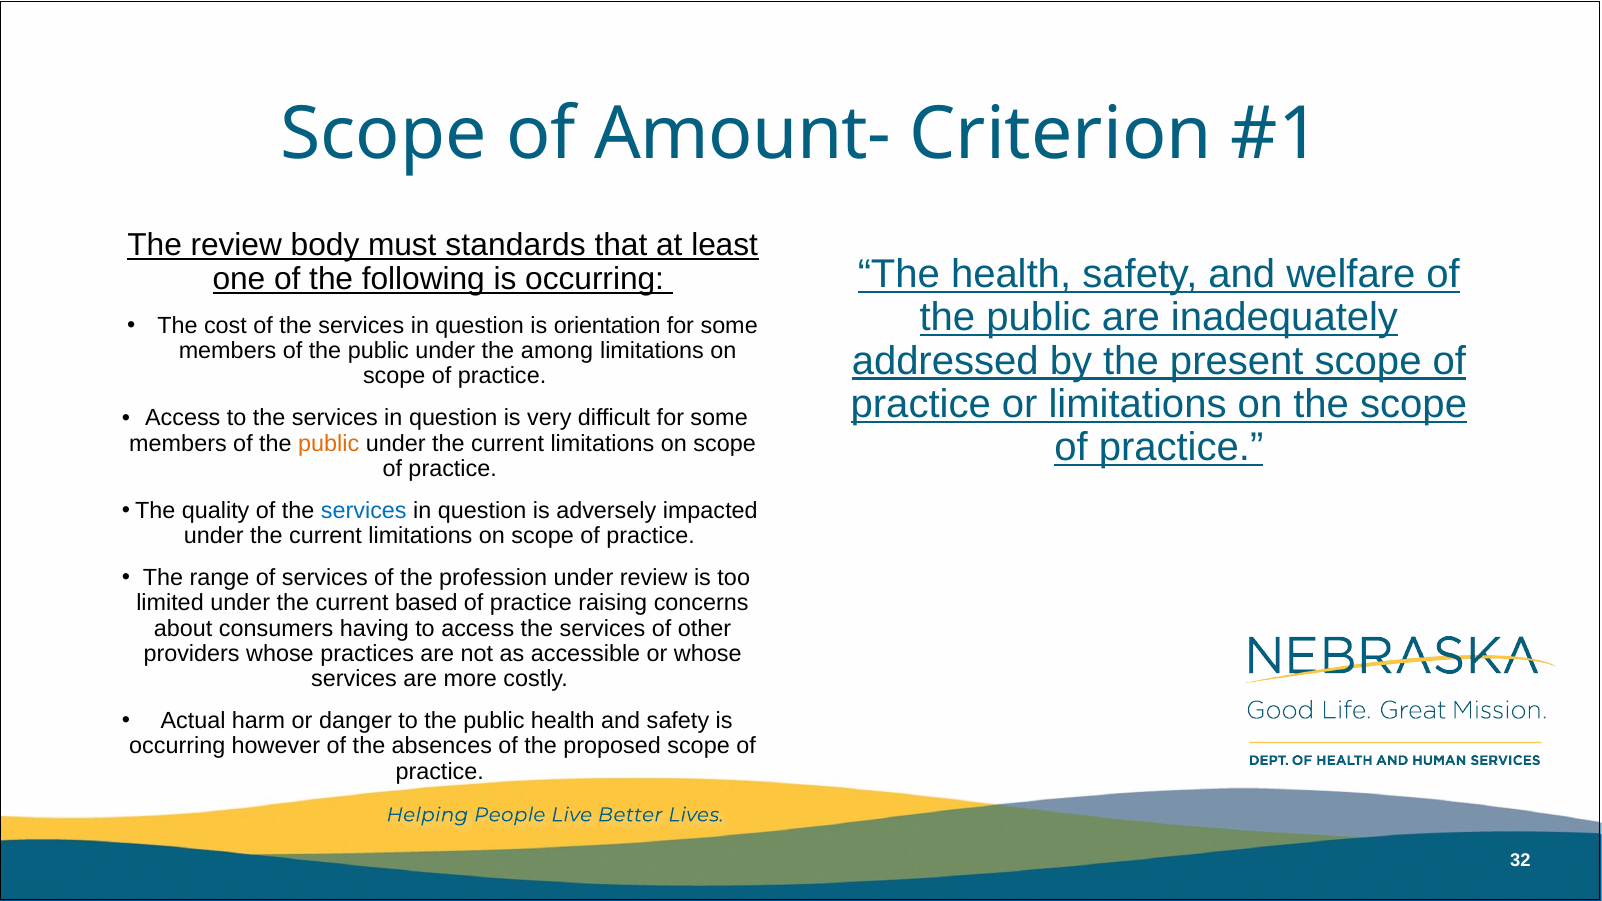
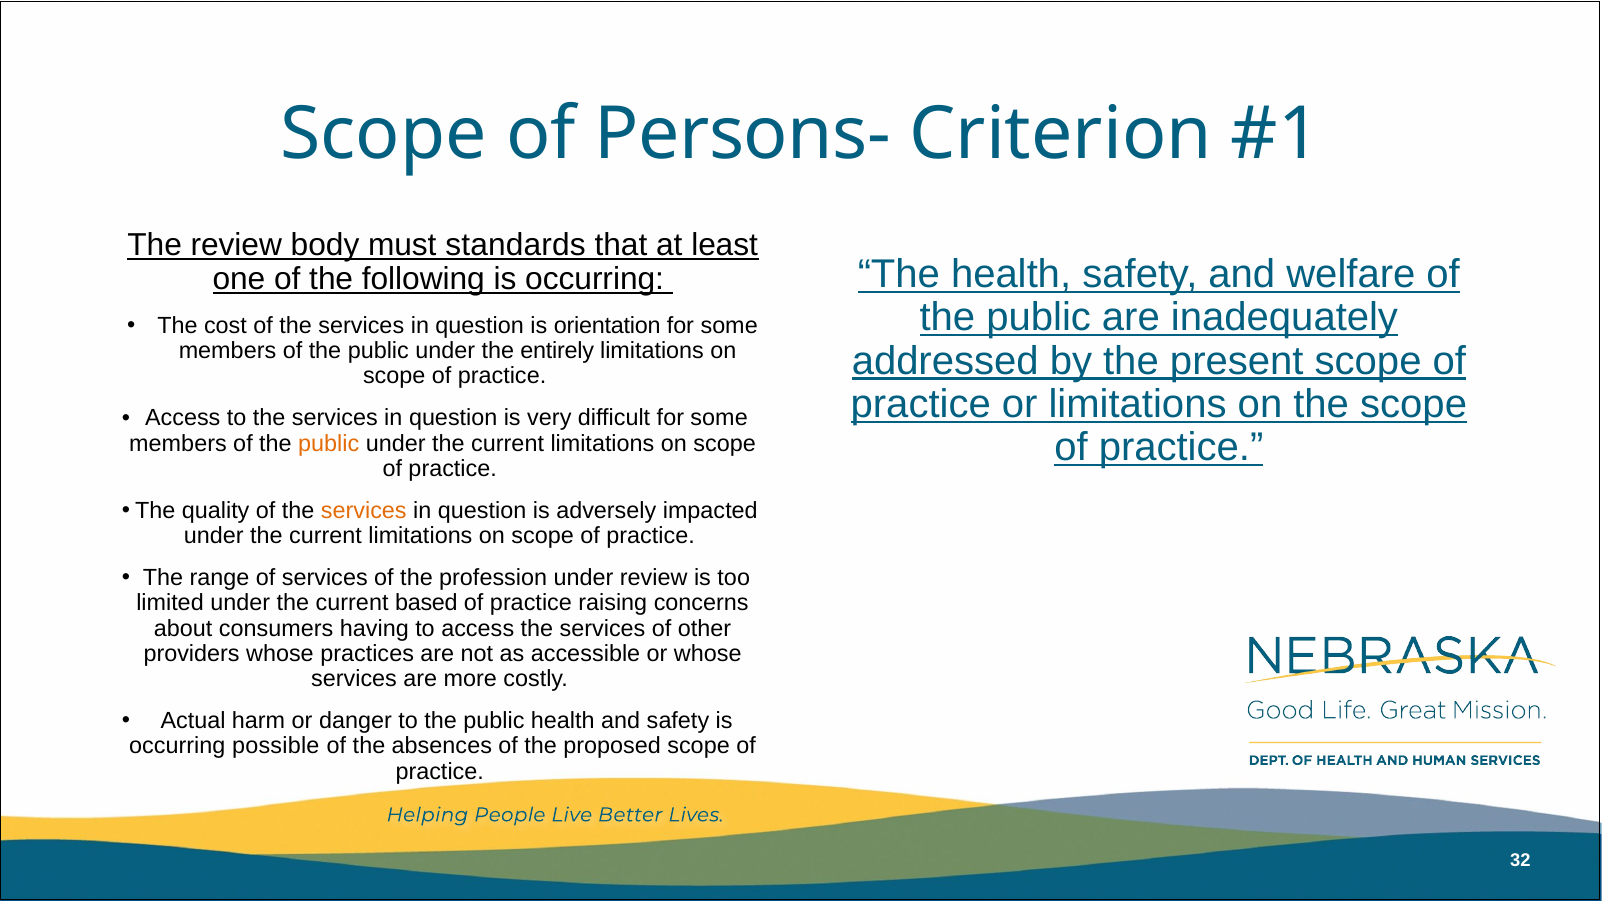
Amount-: Amount- -> Persons-
among: among -> entirely
services at (364, 511) colour: blue -> orange
however: however -> possible
